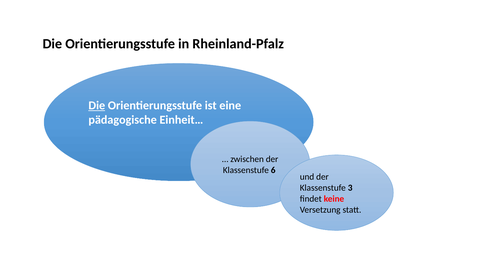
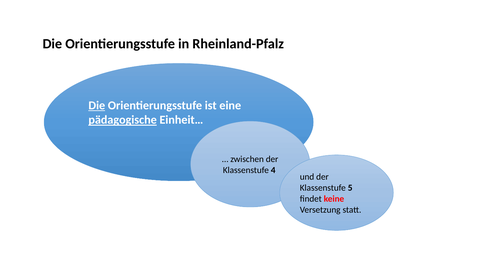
pädagogische underline: none -> present
6: 6 -> 4
3: 3 -> 5
